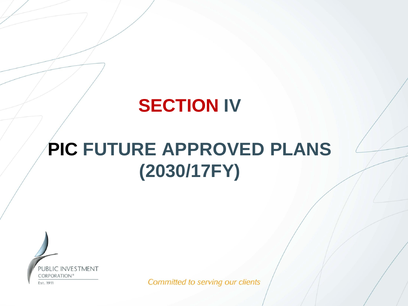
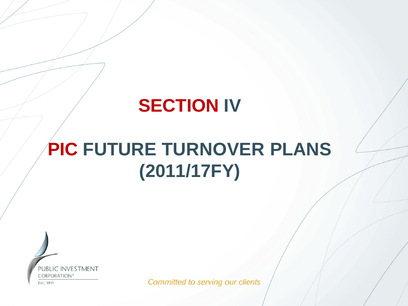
PIC colour: black -> red
APPROVED: APPROVED -> TURNOVER
2030/17FY: 2030/17FY -> 2011/17FY
